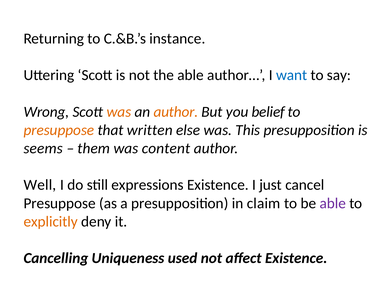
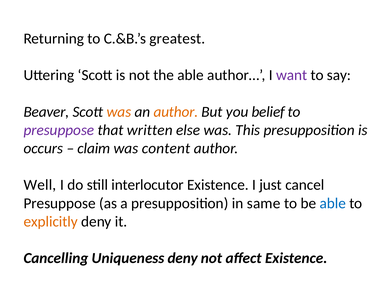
instance: instance -> greatest
want colour: blue -> purple
Wrong: Wrong -> Beaver
presuppose at (59, 130) colour: orange -> purple
seems: seems -> occurs
them: them -> claim
expressions: expressions -> interlocutor
claim: claim -> same
able at (333, 203) colour: purple -> blue
Uniqueness used: used -> deny
